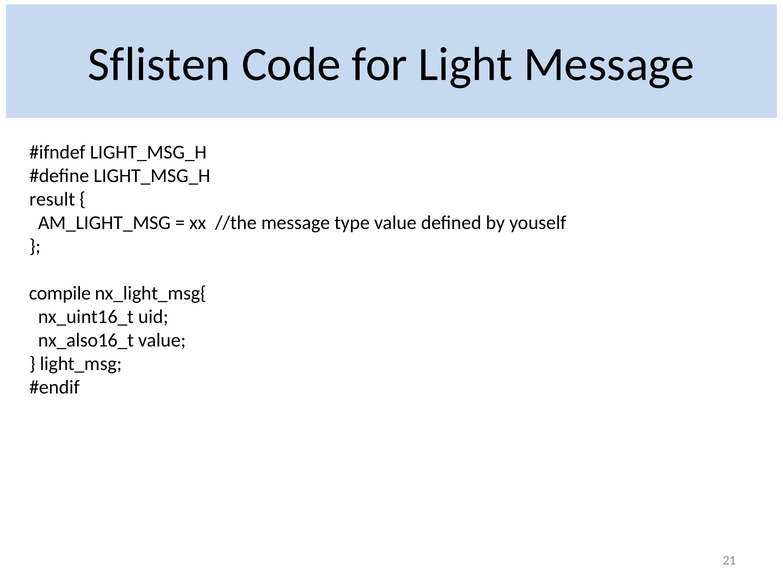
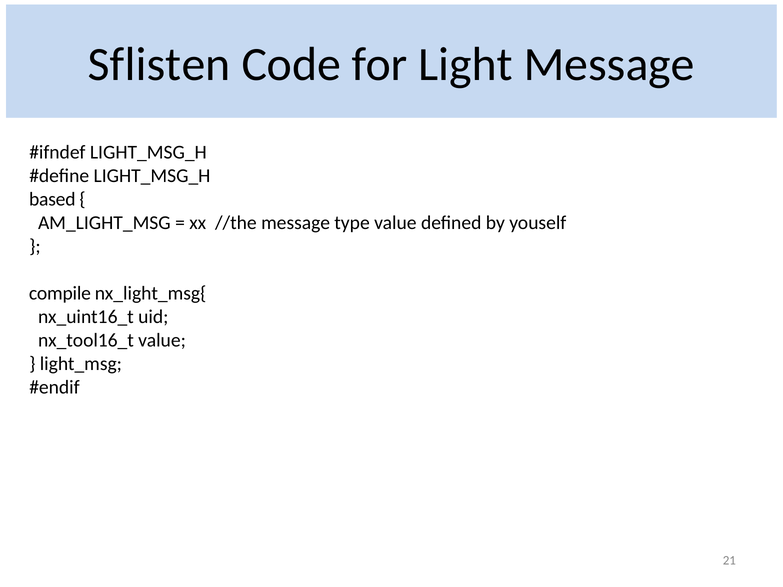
result: result -> based
nx_also16_t: nx_also16_t -> nx_tool16_t
